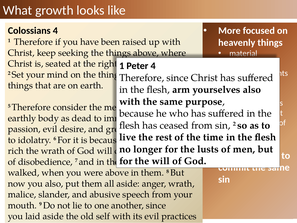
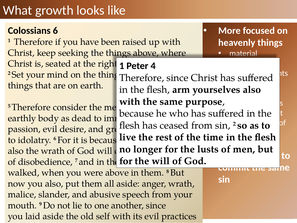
Colossians 4: 4 -> 6
rich at (16, 151): rich -> also
